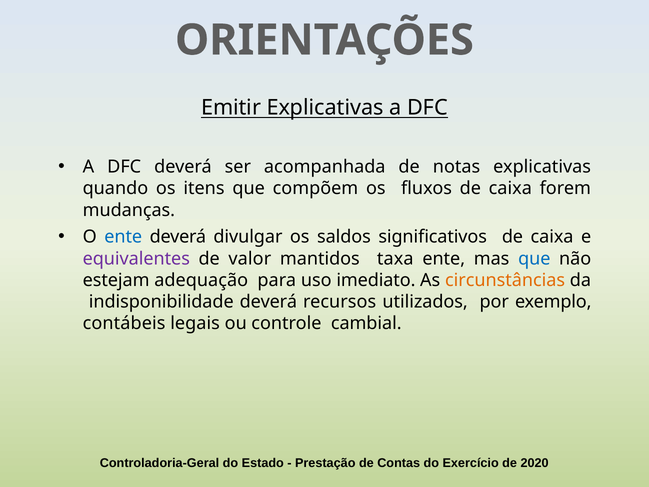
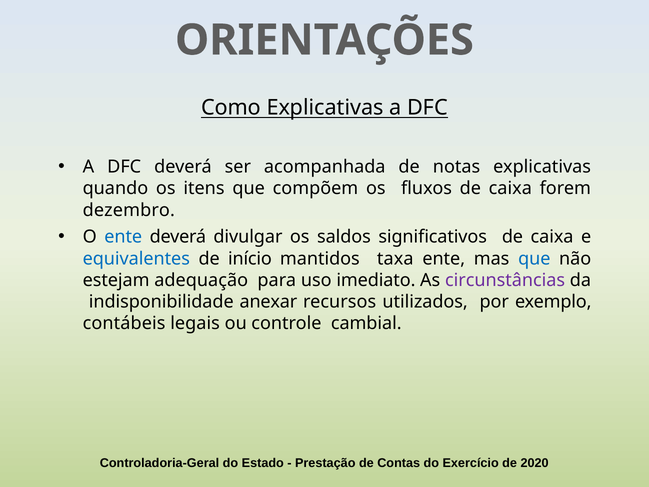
Emitir: Emitir -> Como
mudanças: mudanças -> dezembro
equivalentes colour: purple -> blue
valor: valor -> início
circunstâncias colour: orange -> purple
indisponibilidade deverá: deverá -> anexar
